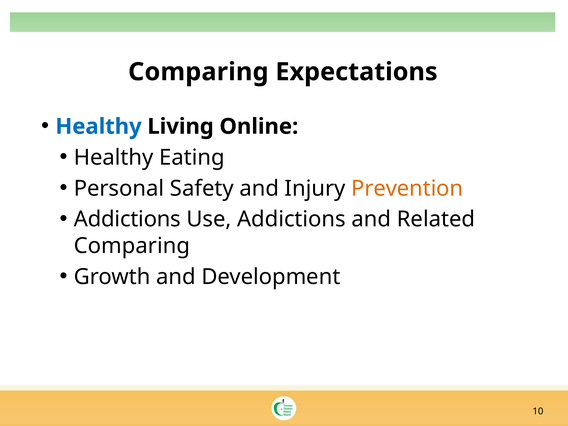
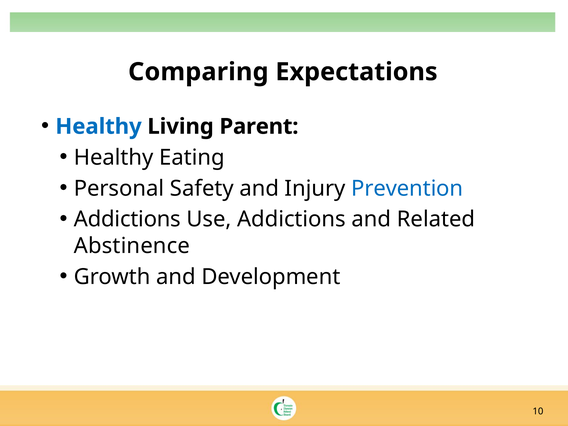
Online: Online -> Parent
Prevention colour: orange -> blue
Comparing at (132, 246): Comparing -> Abstinence
